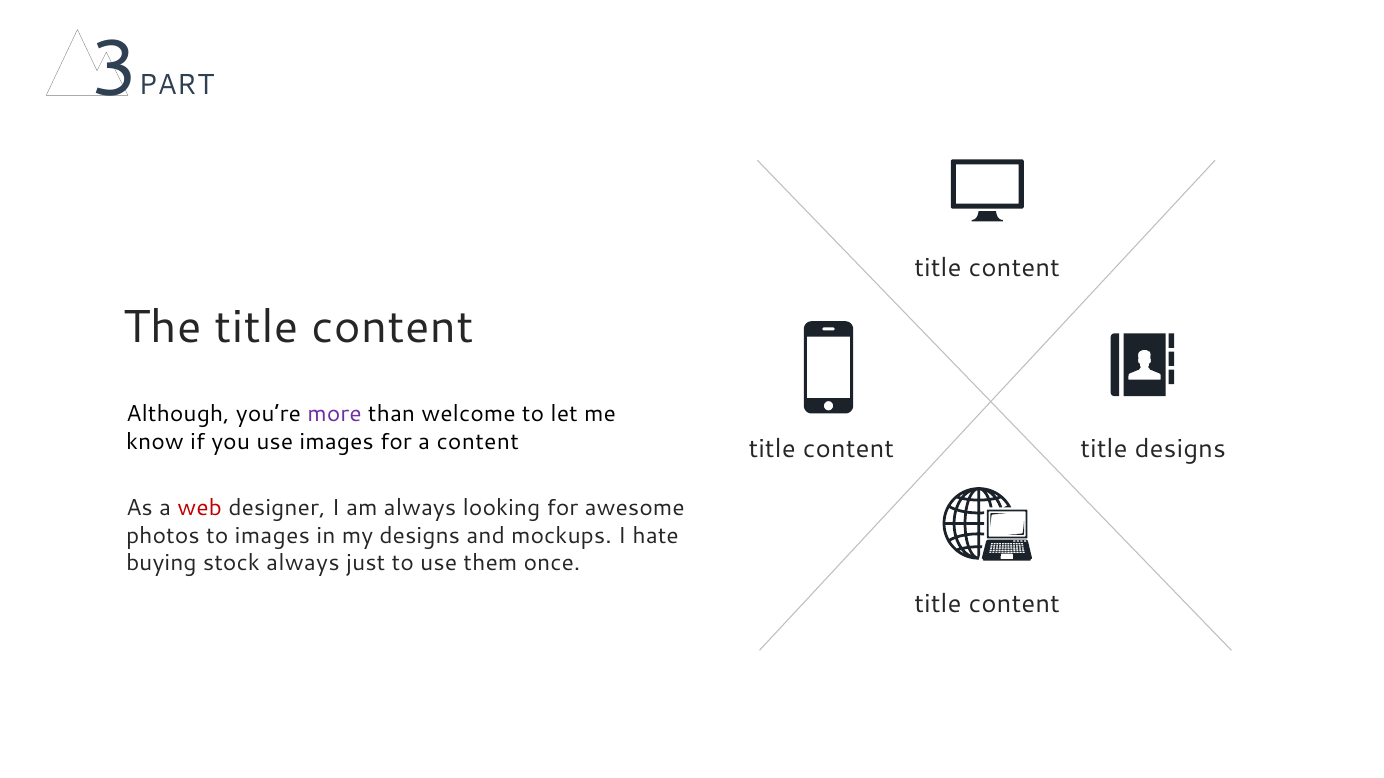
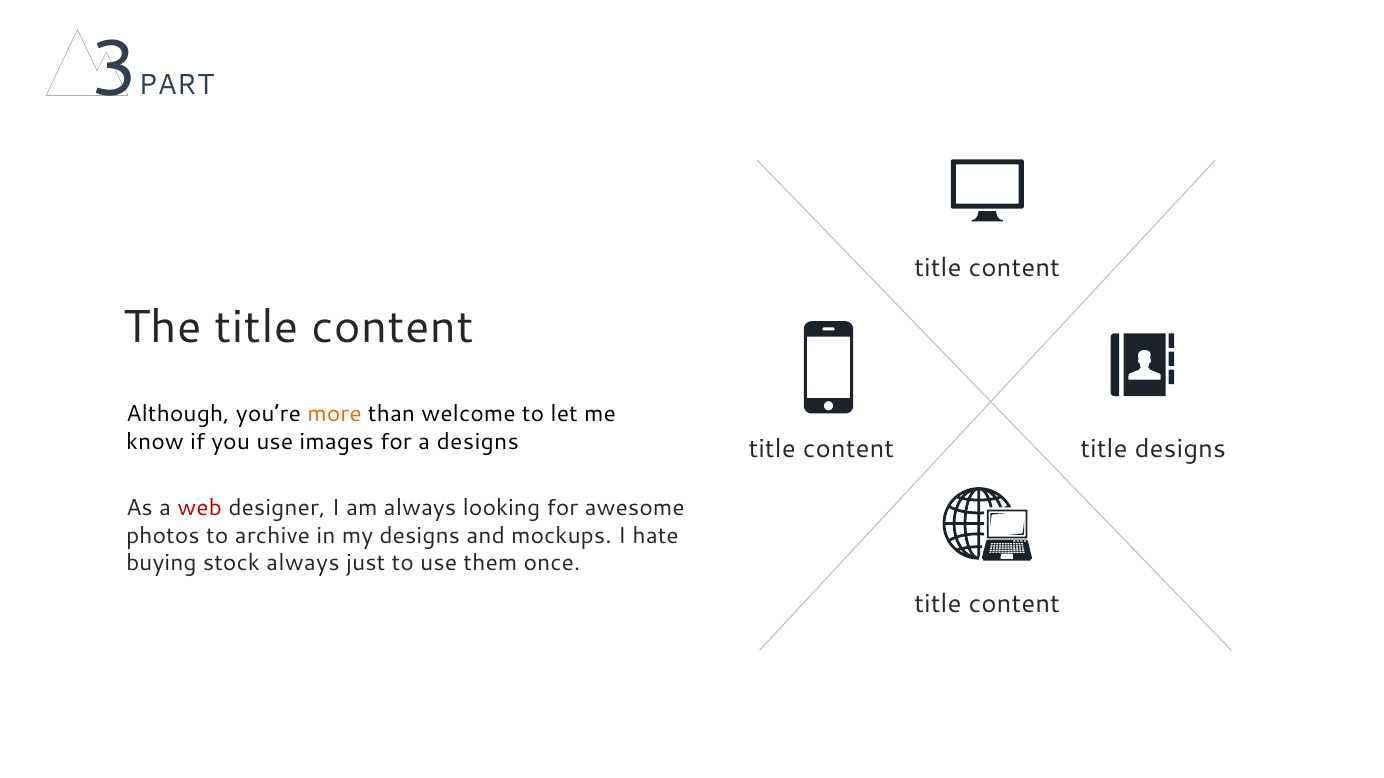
more colour: purple -> orange
a content: content -> designs
to images: images -> archive
